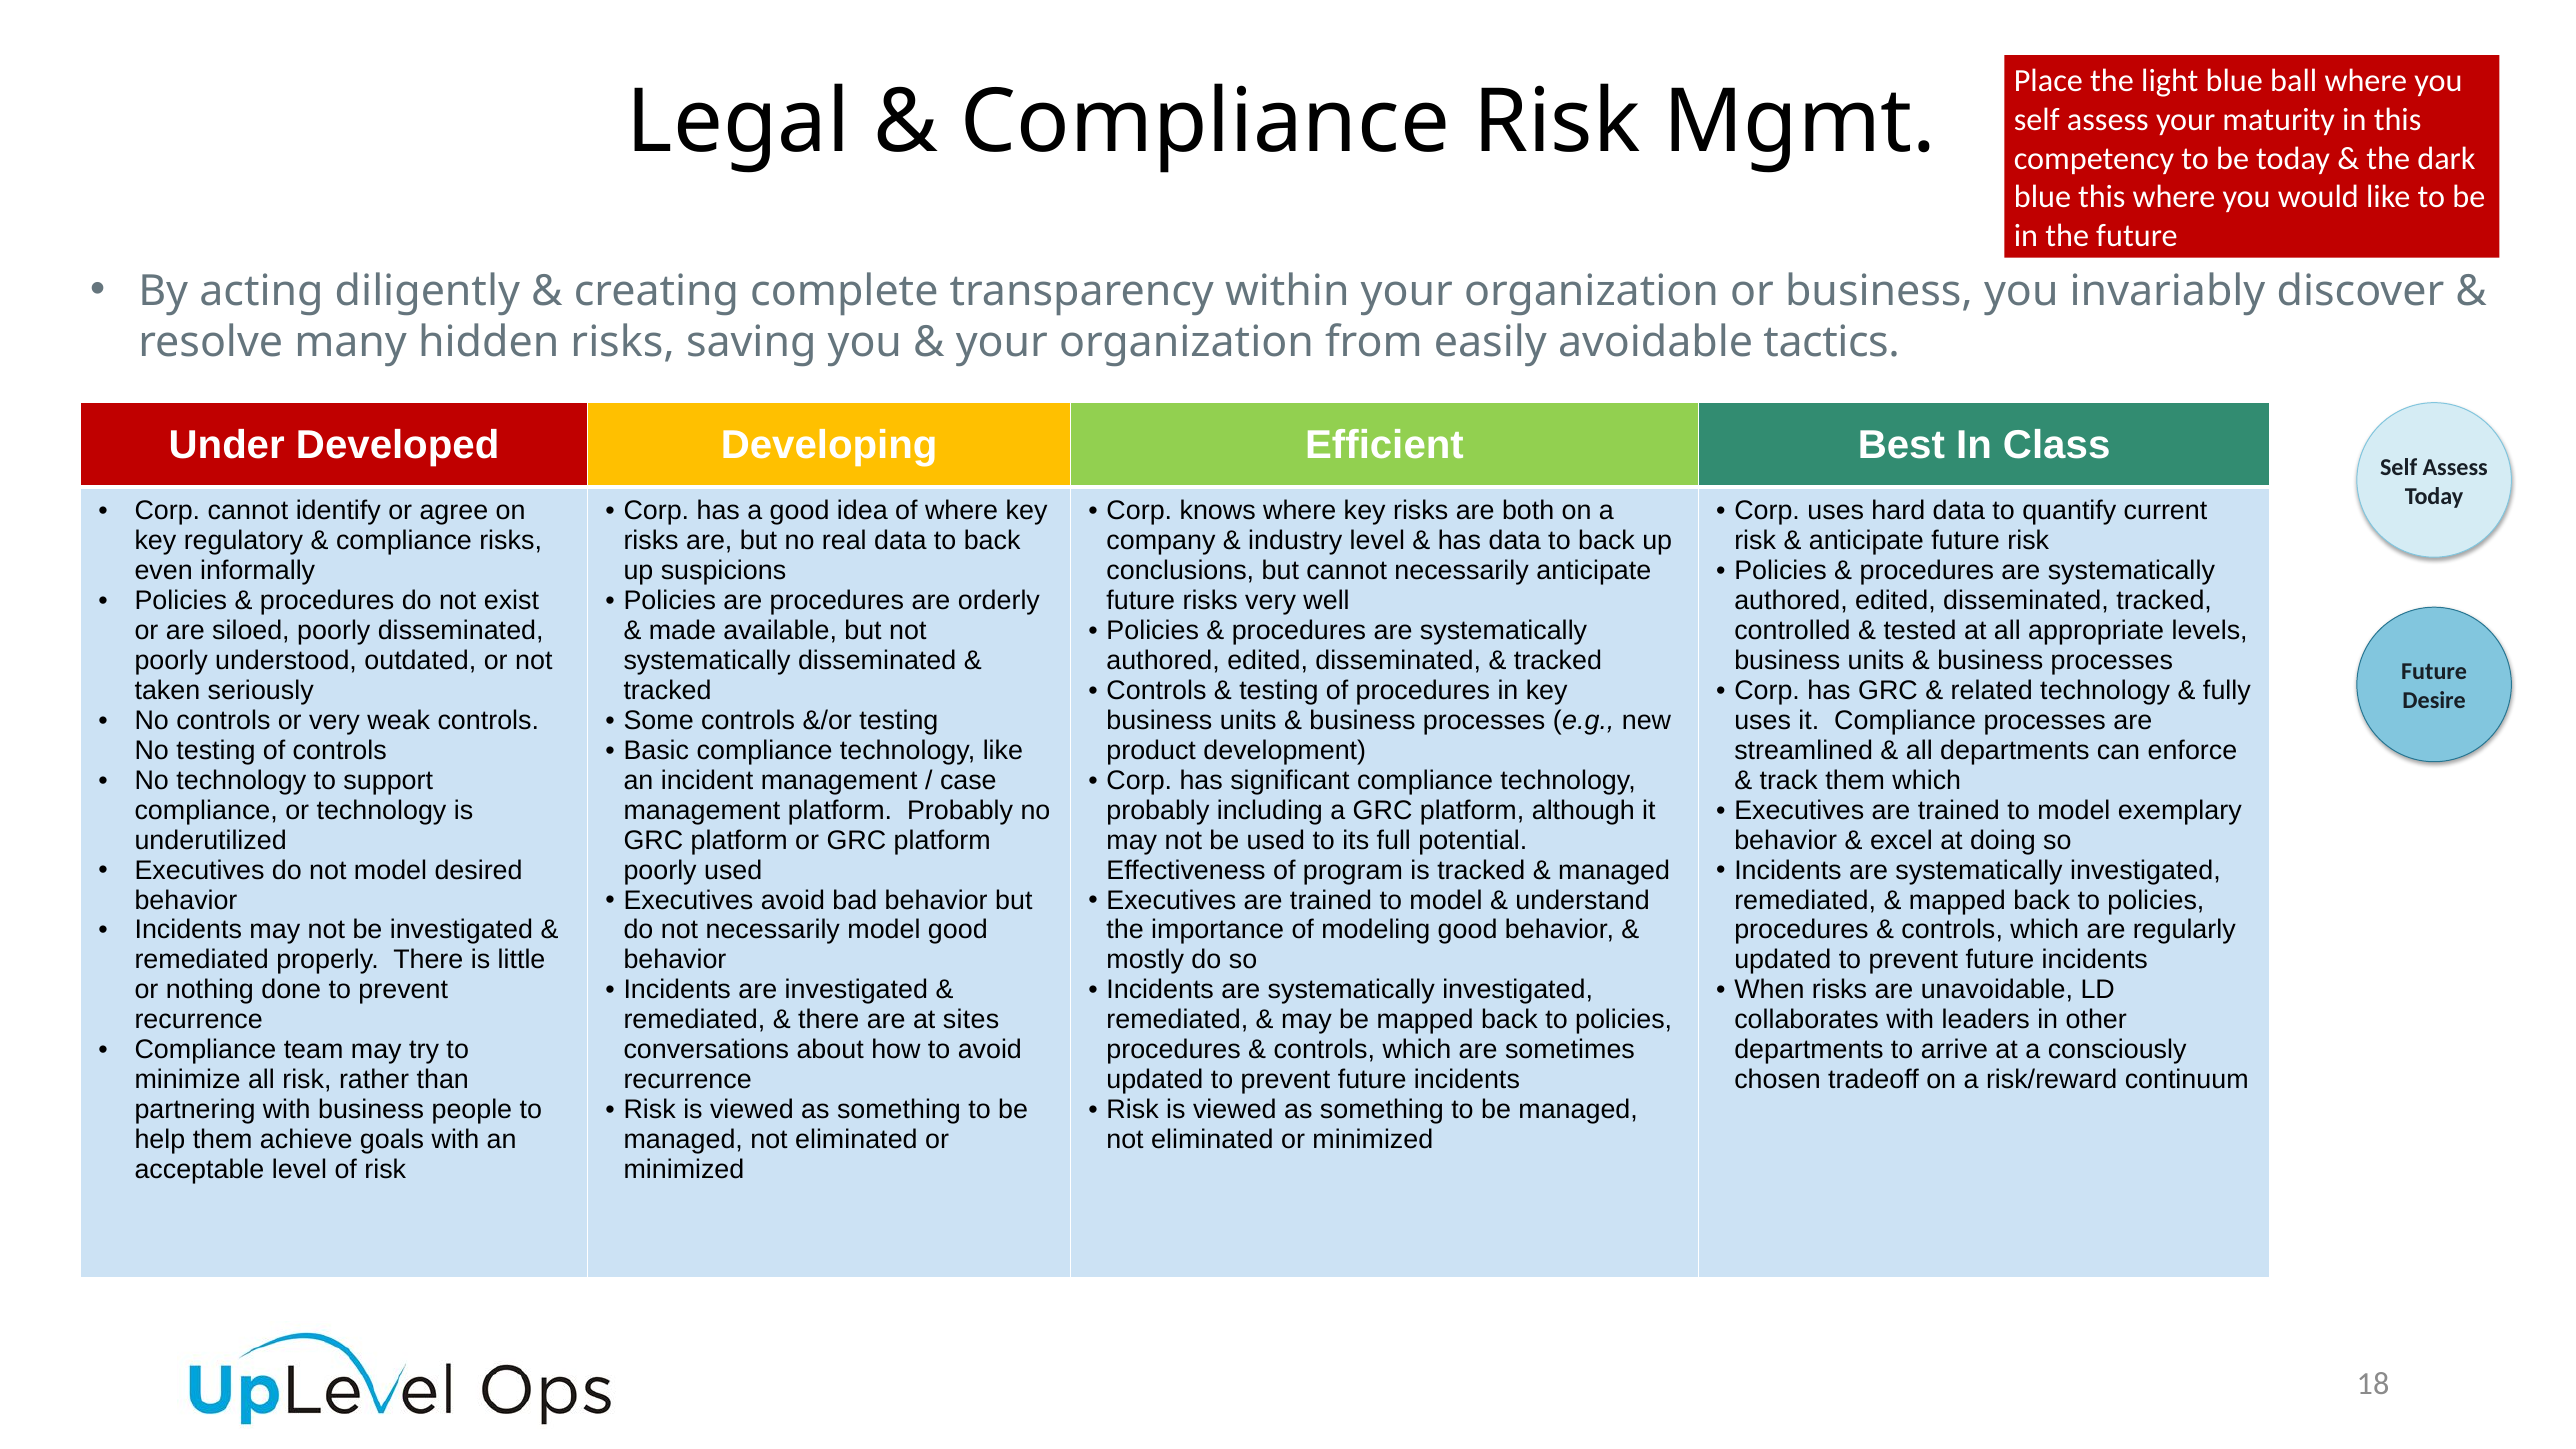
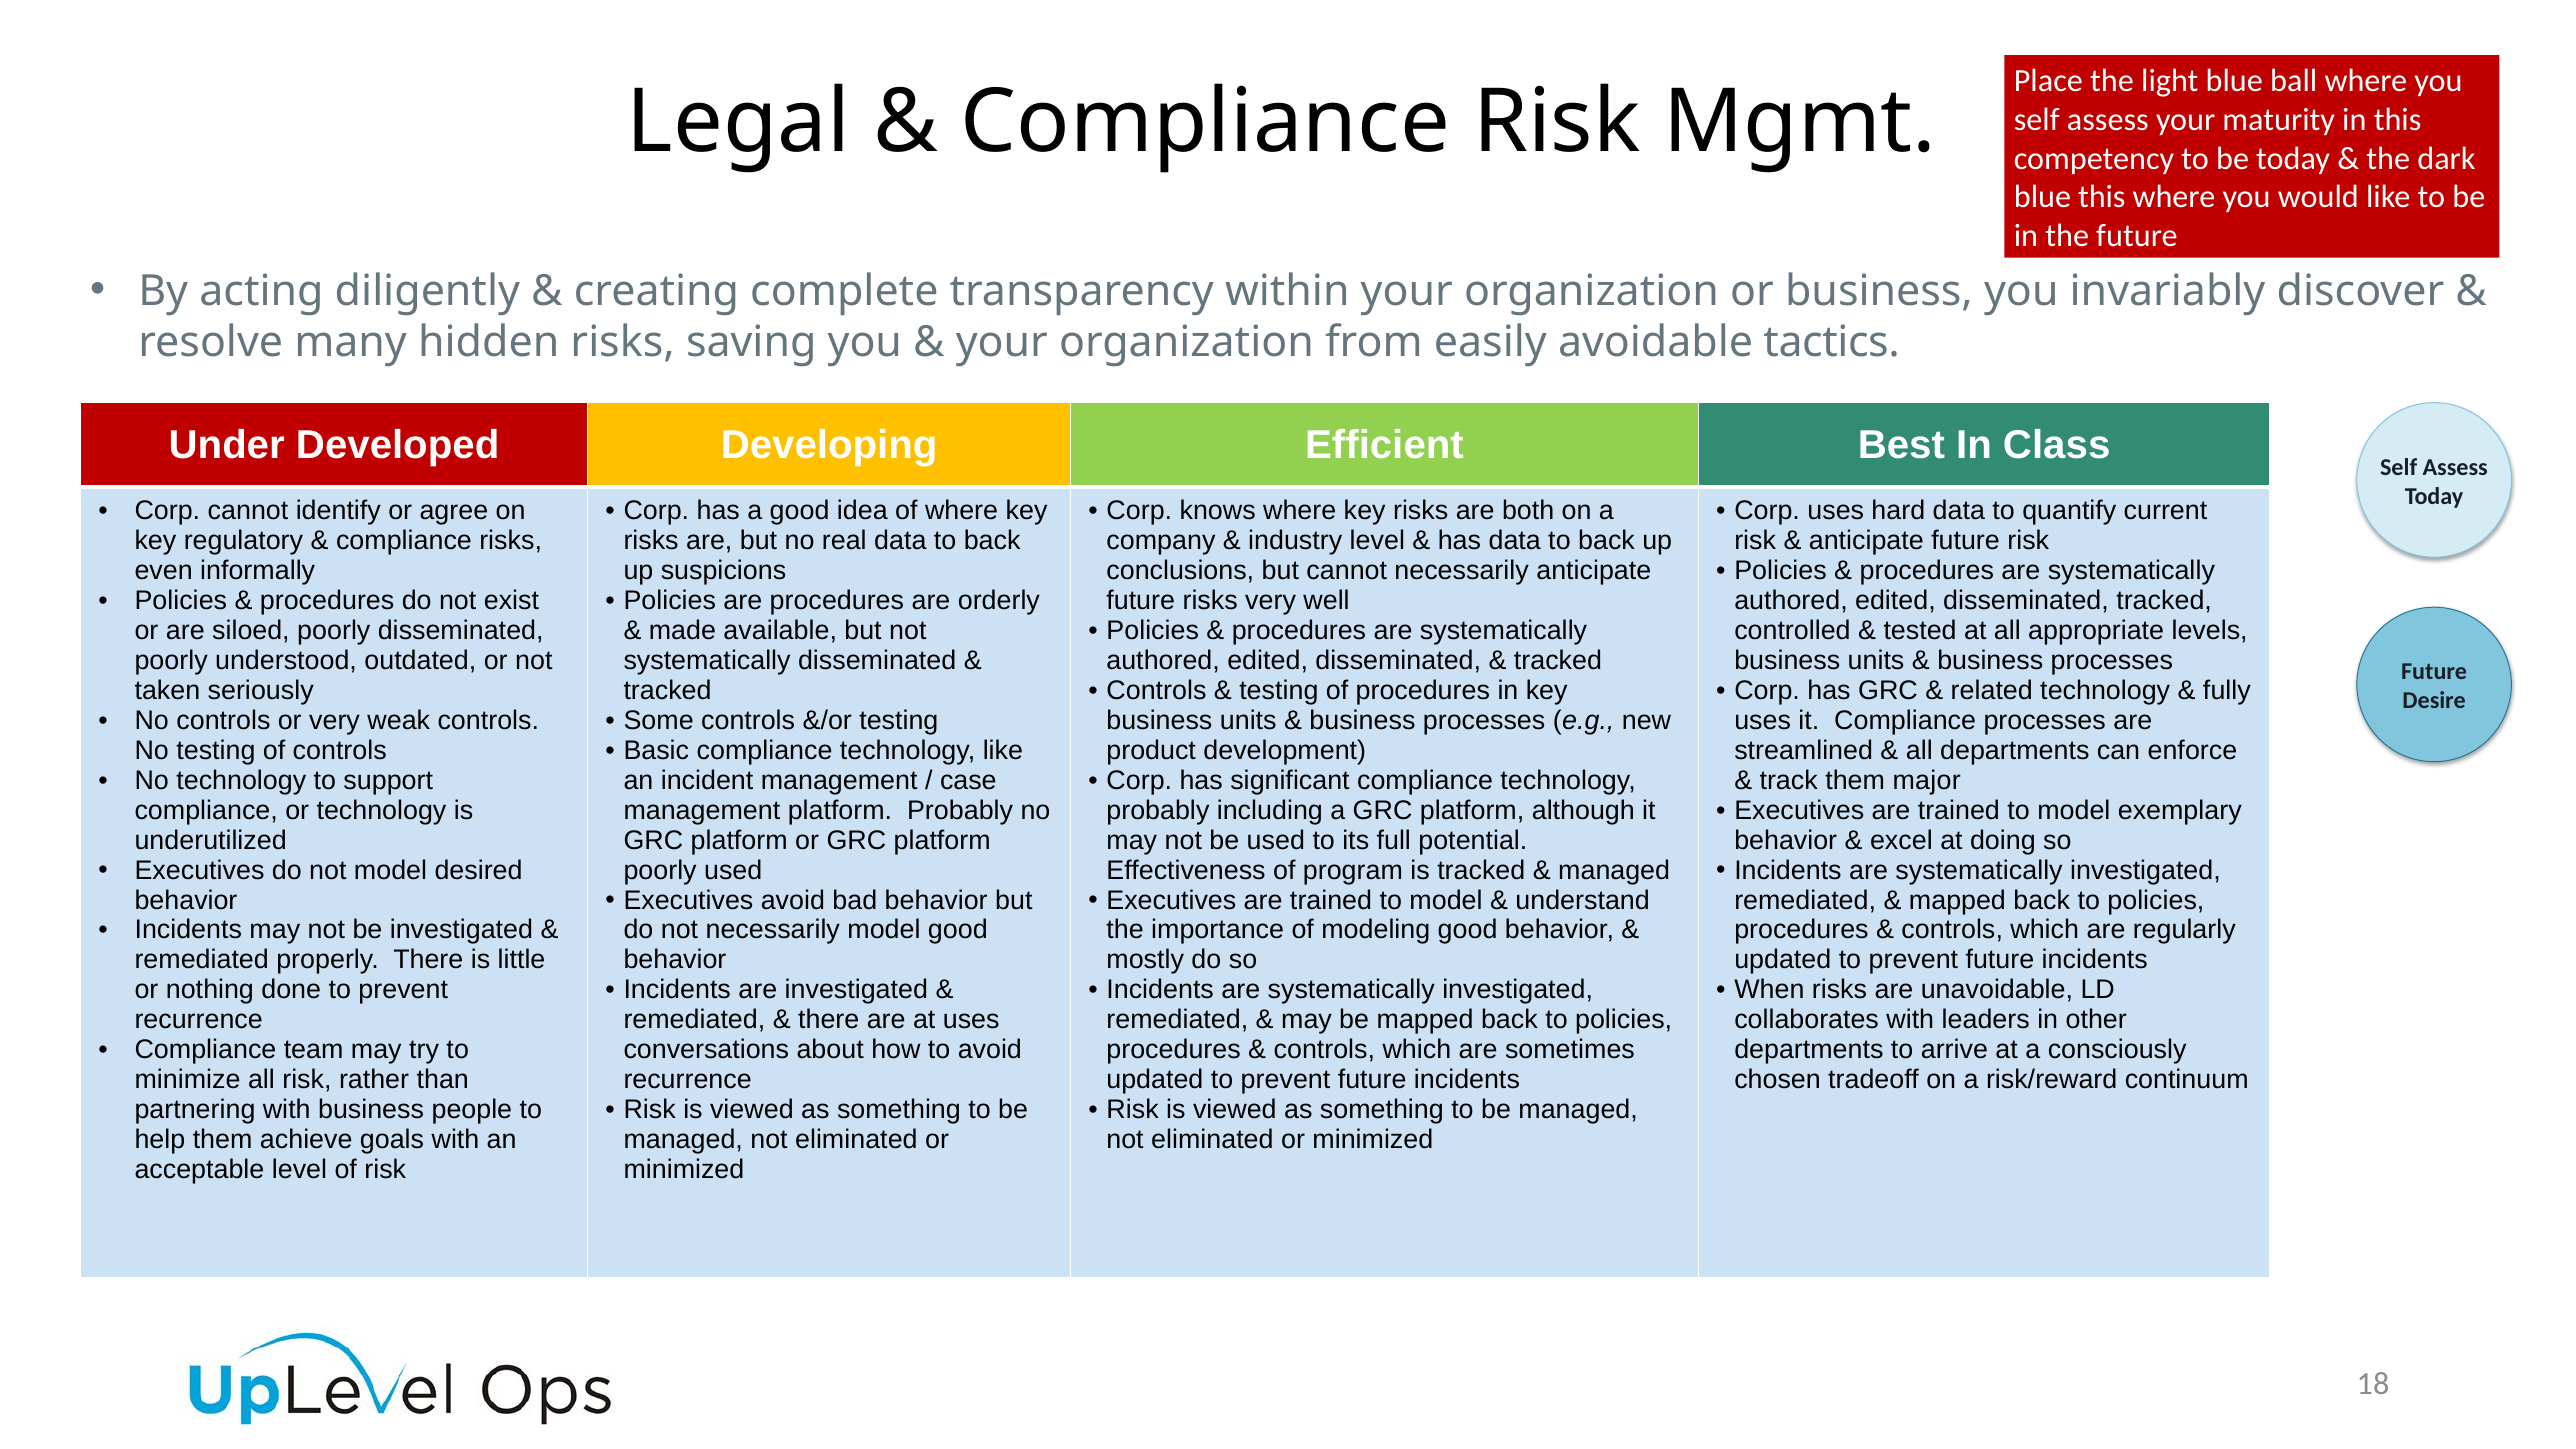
them which: which -> major
at sites: sites -> uses
